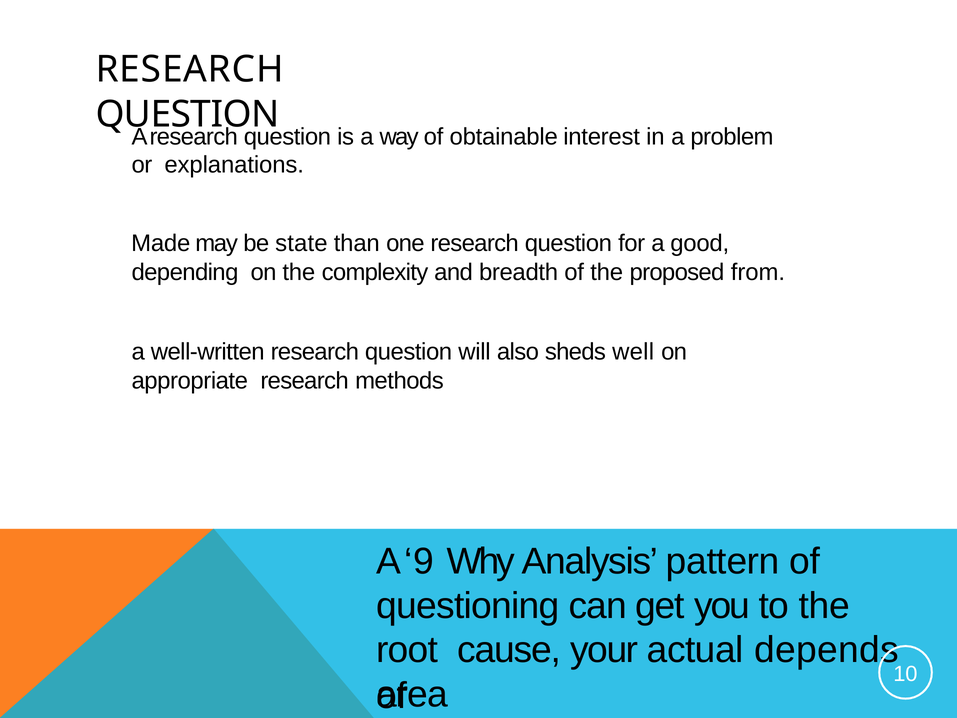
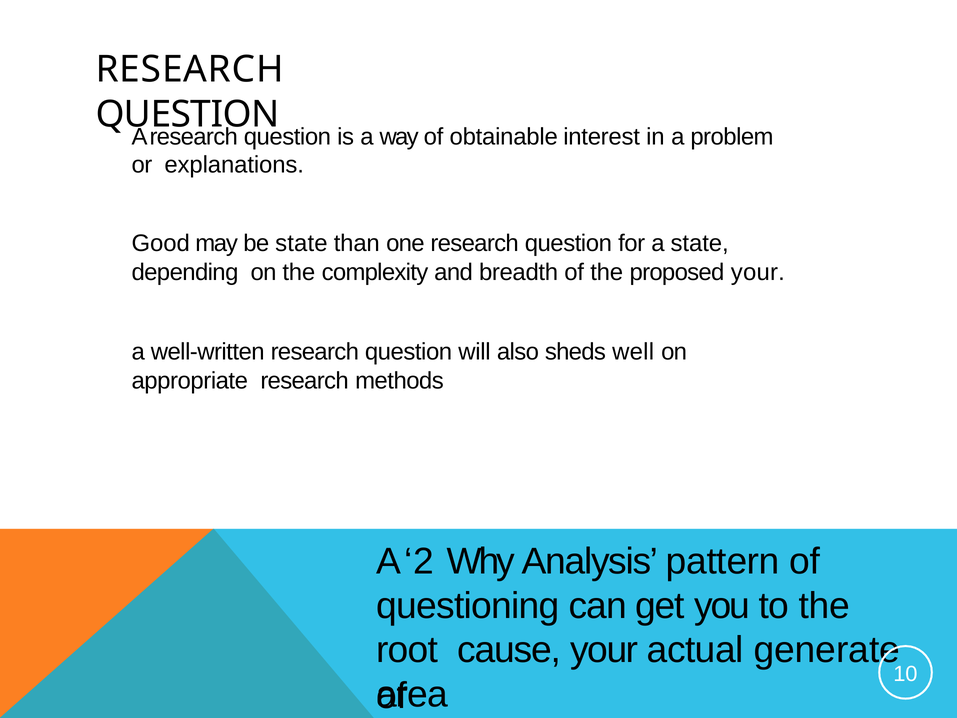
Made: Made -> Good
a good: good -> state
proposed from: from -> your
9: 9 -> 2
depends: depends -> generate
